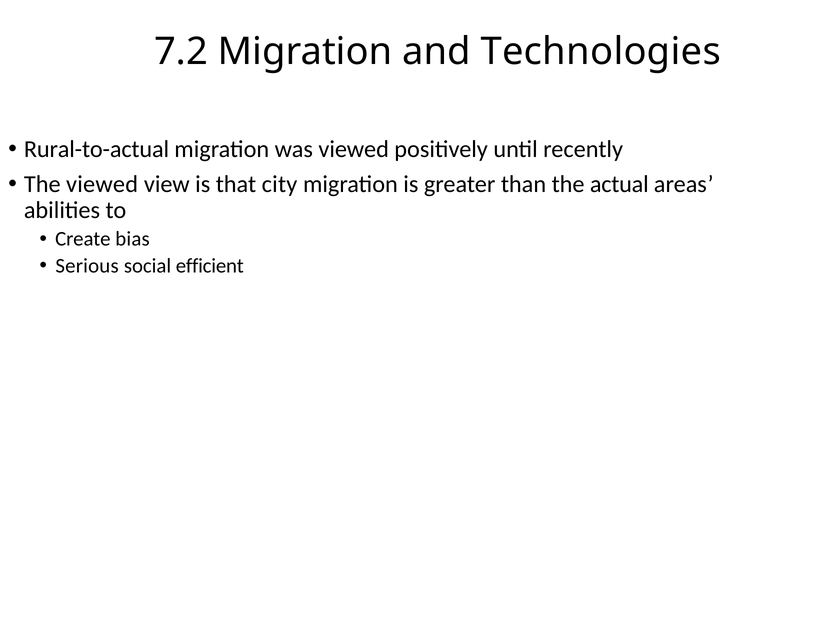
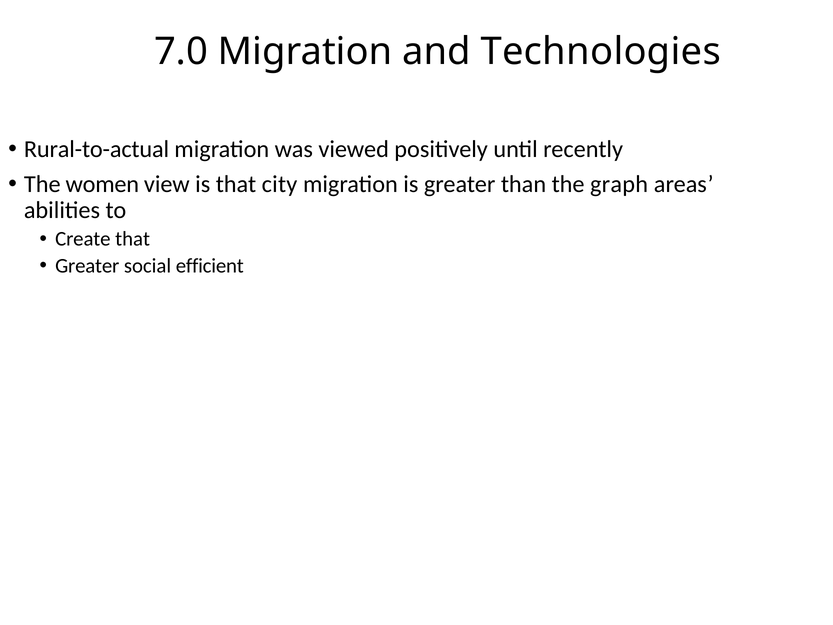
7.2: 7.2 -> 7.0
The viewed: viewed -> women
actual: actual -> graph
Create bias: bias -> that
Serious at (87, 266): Serious -> Greater
